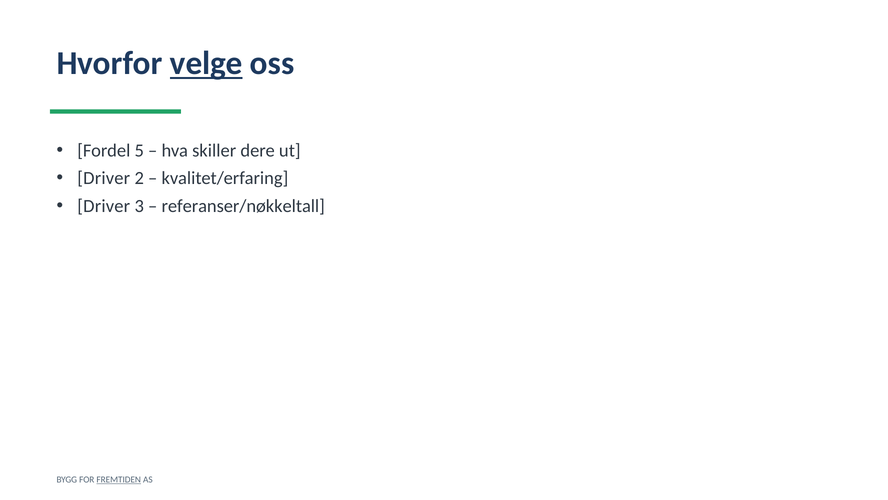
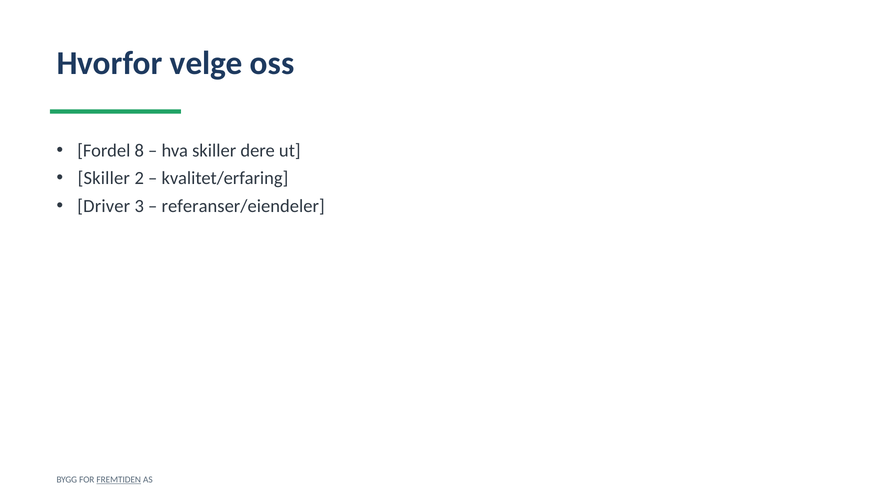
velge underline: present -> none
5: 5 -> 8
Driver at (104, 178): Driver -> Skiller
referanser/nøkkeltall: referanser/nøkkeltall -> referanser/eiendeler
